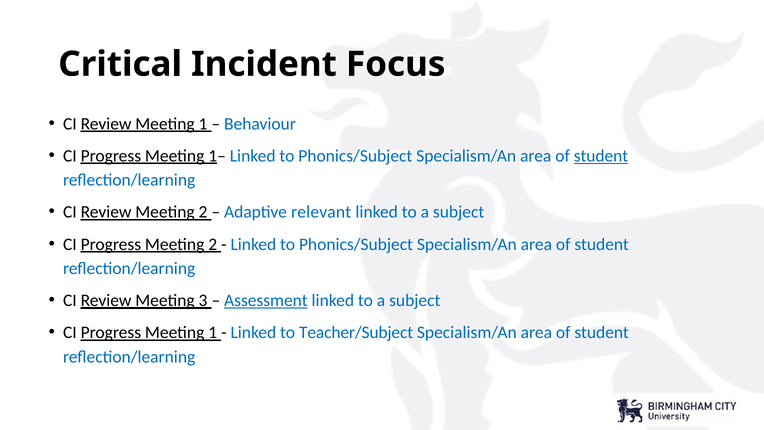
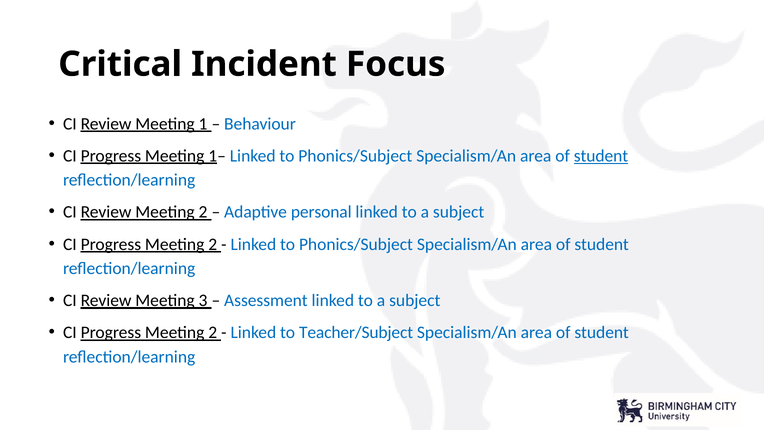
relevant: relevant -> personal
Assessment underline: present -> none
1 at (213, 332): 1 -> 2
